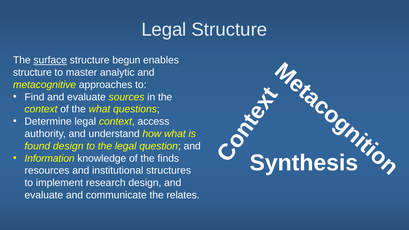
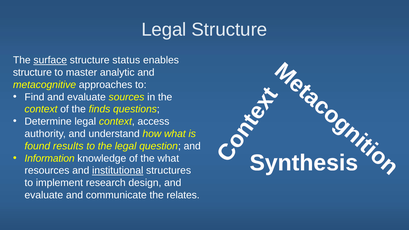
begun: begun -> status
the what: what -> finds
found design: design -> results
the finds: finds -> what
institutional underline: none -> present
